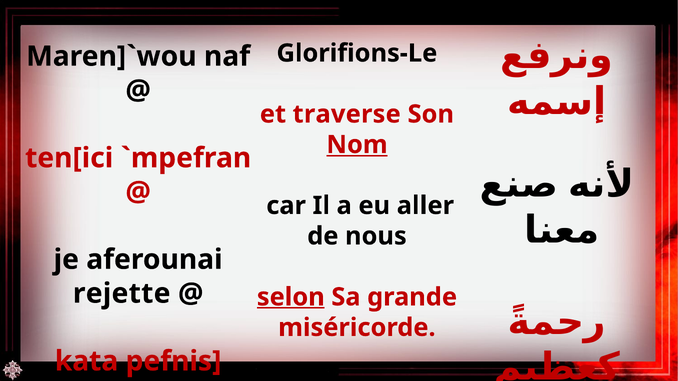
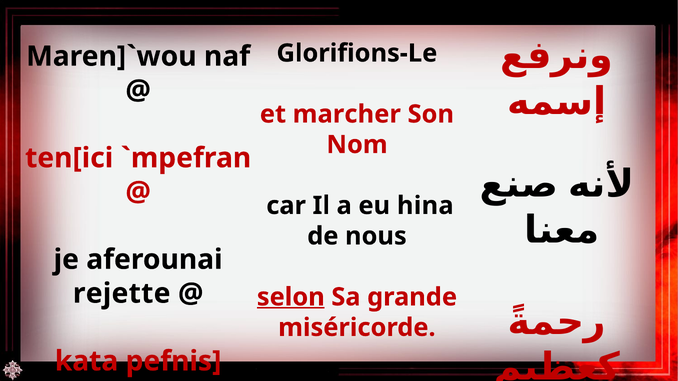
traverse: traverse -> marcher
Nom underline: present -> none
aller: aller -> hina
